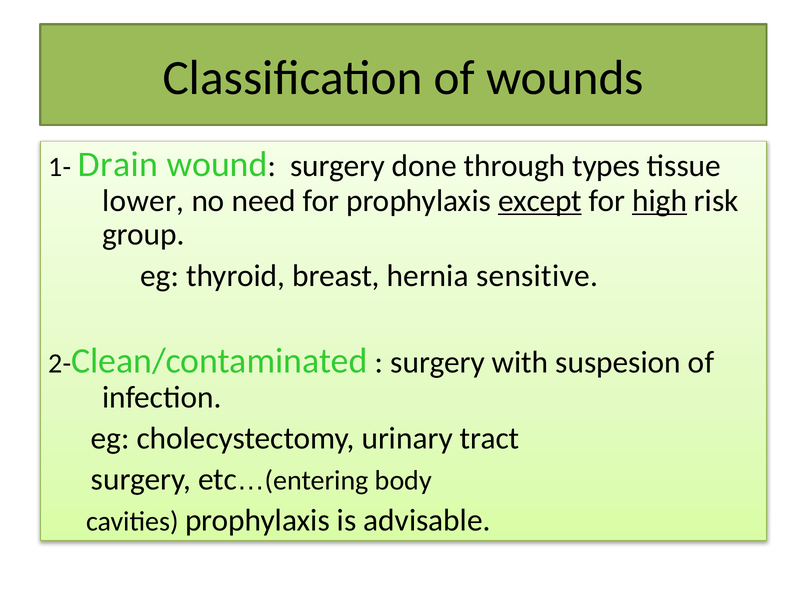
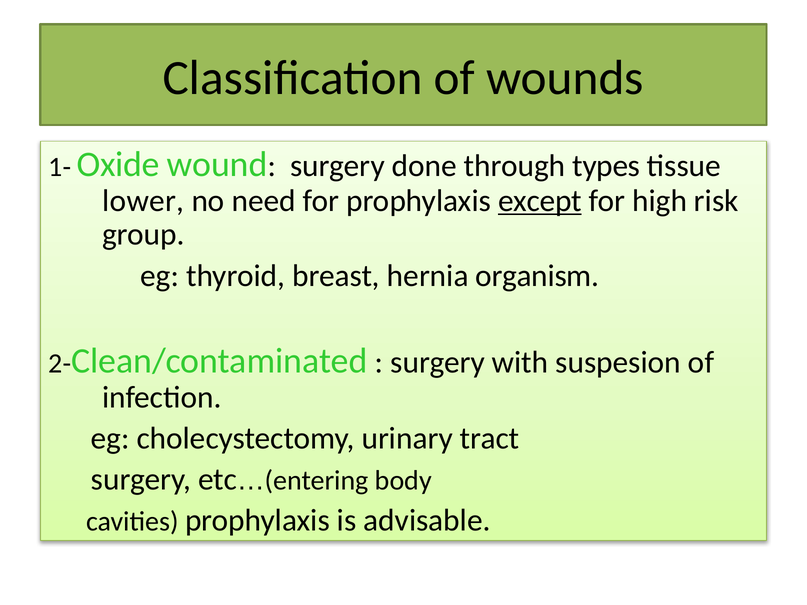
Drain: Drain -> Oxide
high underline: present -> none
sensitive: sensitive -> organism
